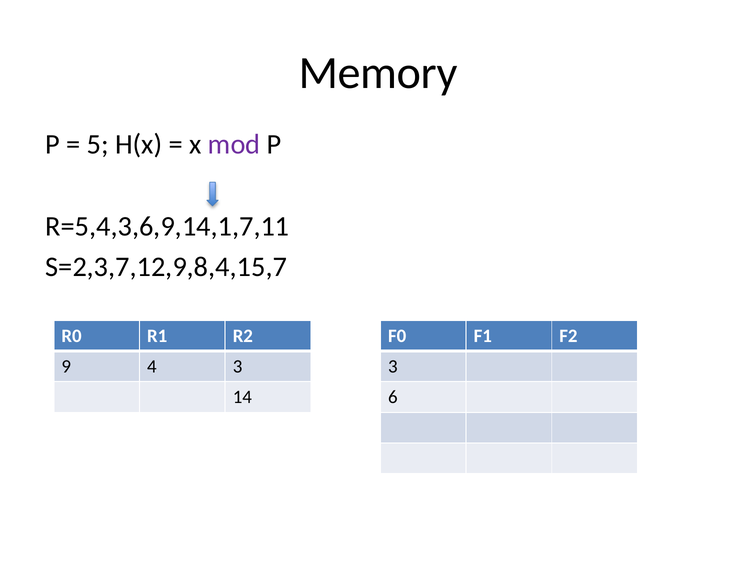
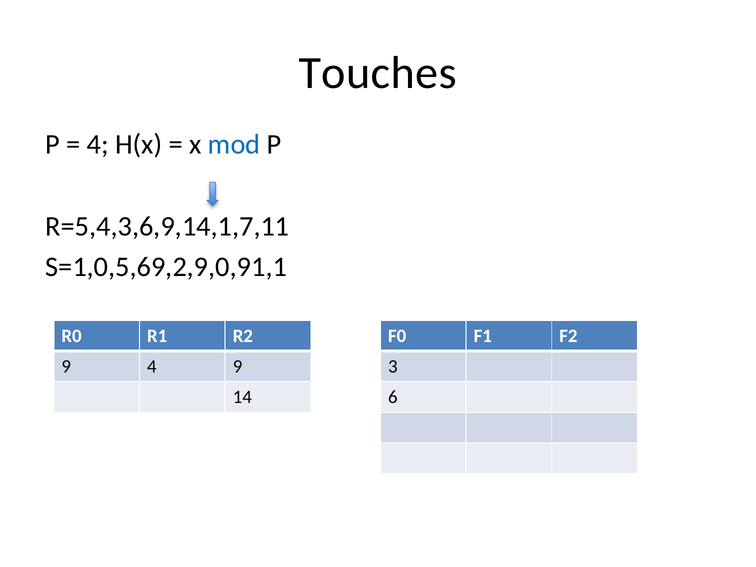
Memory: Memory -> Touches
5 at (98, 145): 5 -> 4
mod colour: purple -> blue
S=2,3,7,12,9,8,4,15,7: S=2,3,7,12,9,8,4,15,7 -> S=1,0,5,69,2,9,0,91,1
4 3: 3 -> 9
